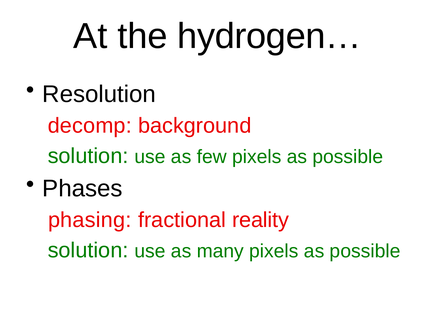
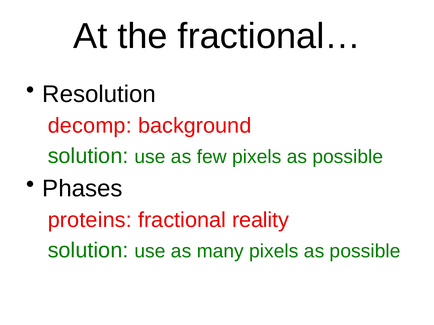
hydrogen…: hydrogen… -> fractional…
phasing: phasing -> proteins
